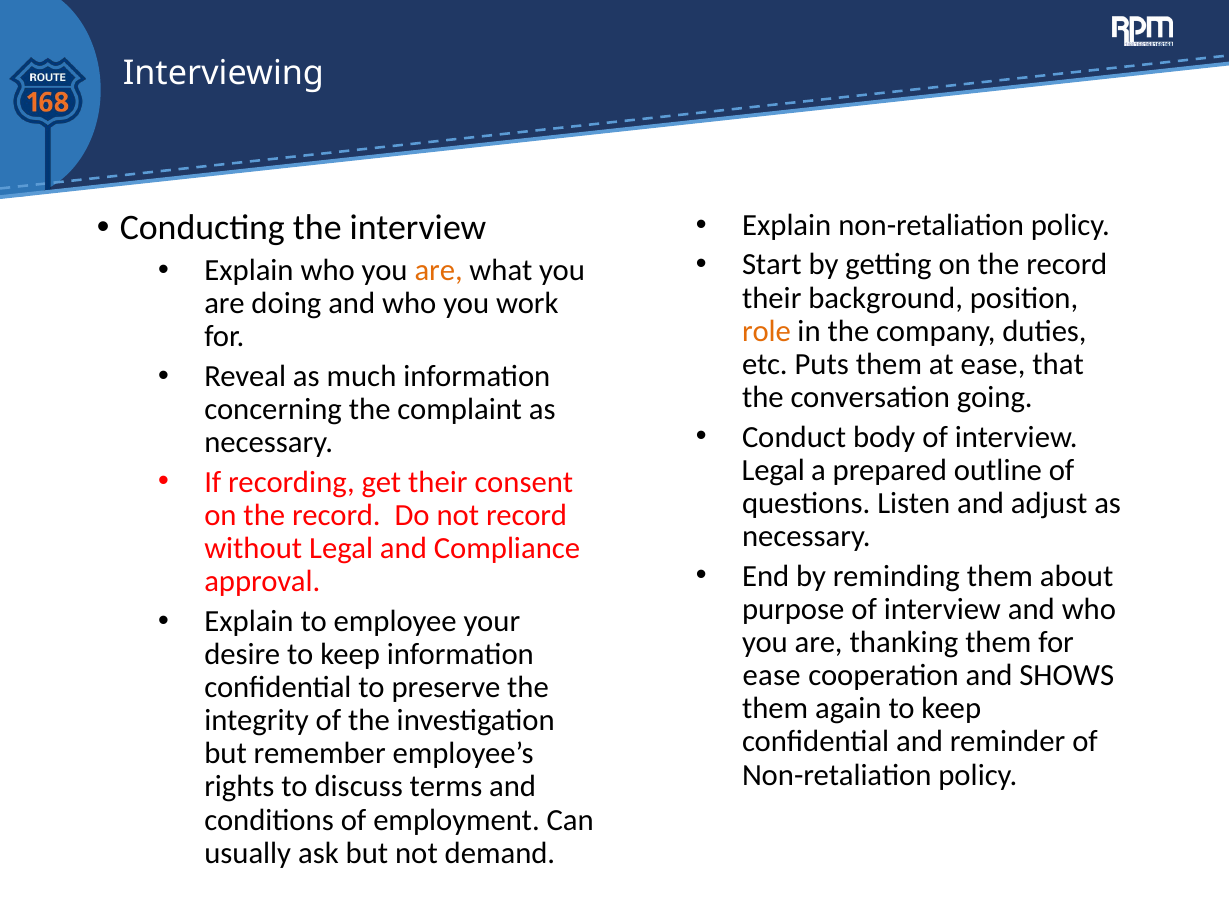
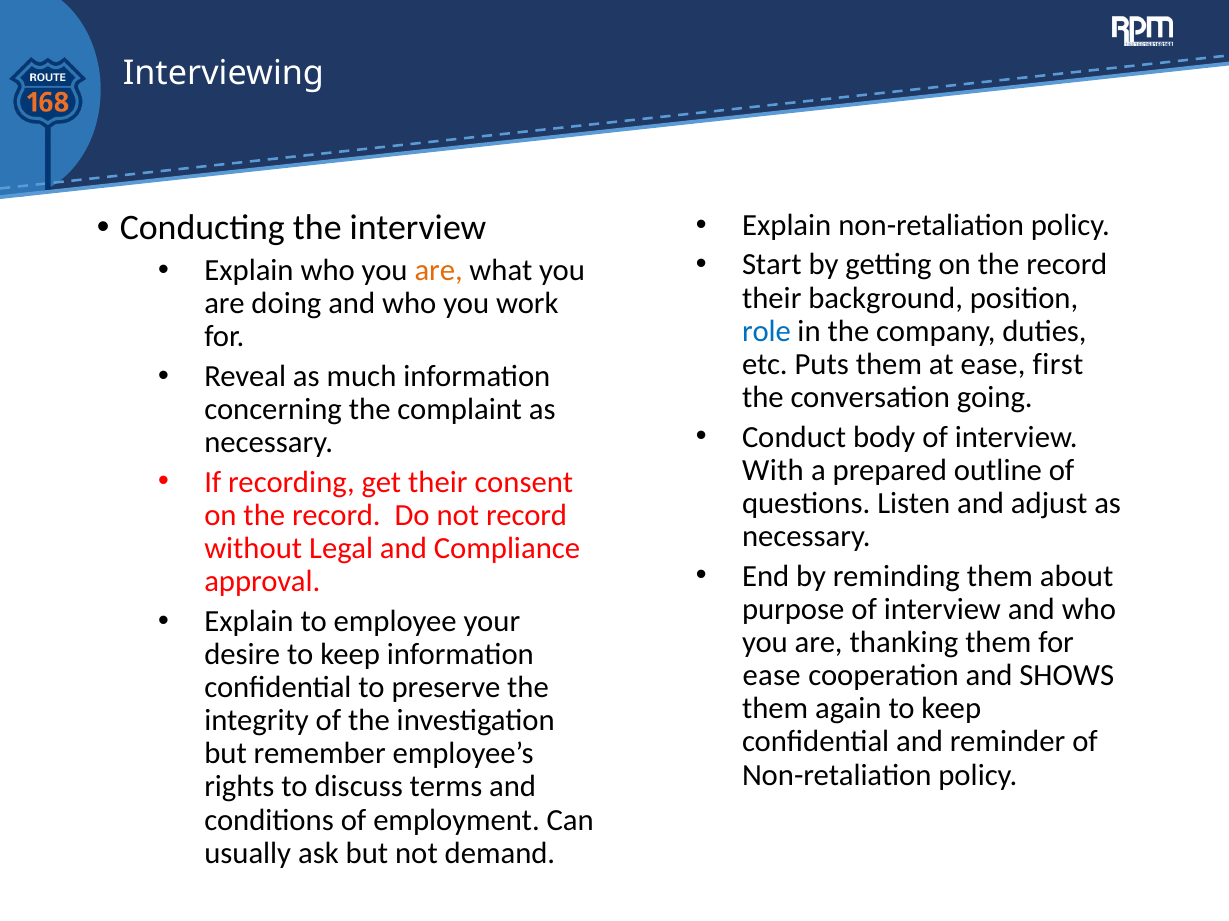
role colour: orange -> blue
that: that -> first
Legal at (773, 470): Legal -> With
